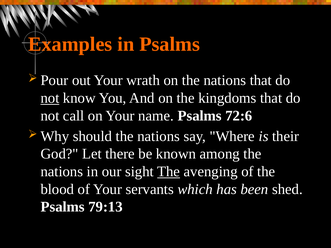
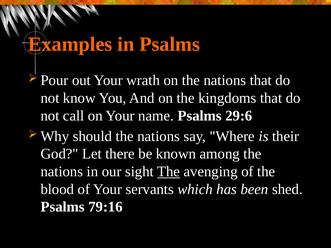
not at (50, 98) underline: present -> none
72:6: 72:6 -> 29:6
79:13: 79:13 -> 79:16
